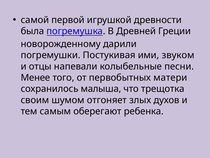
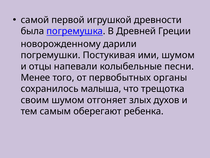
ими звуком: звуком -> шумом
матери: матери -> органы
